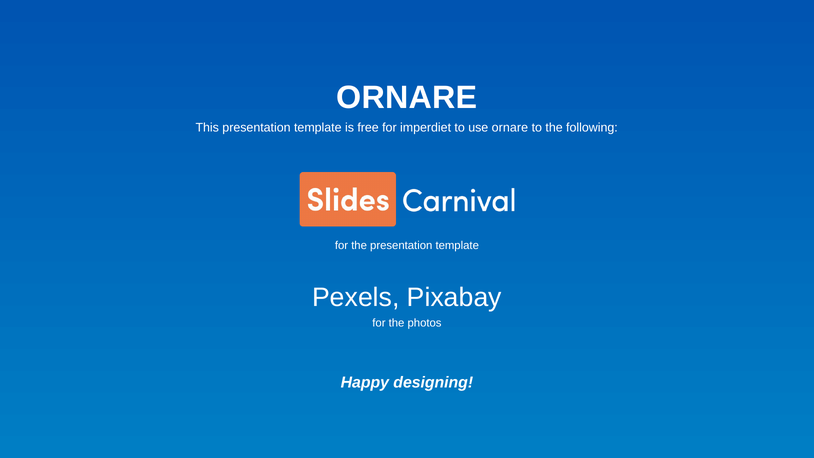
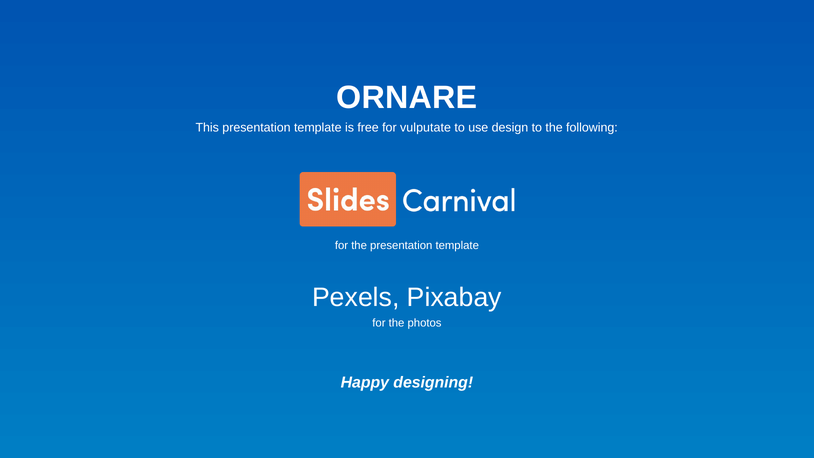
imperdiet: imperdiet -> vulputate
use ornare: ornare -> design
